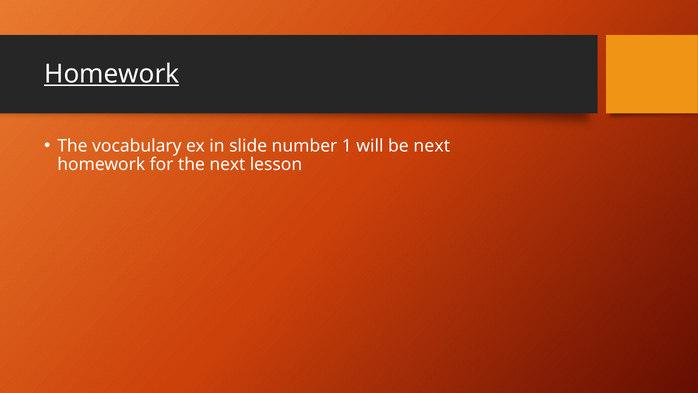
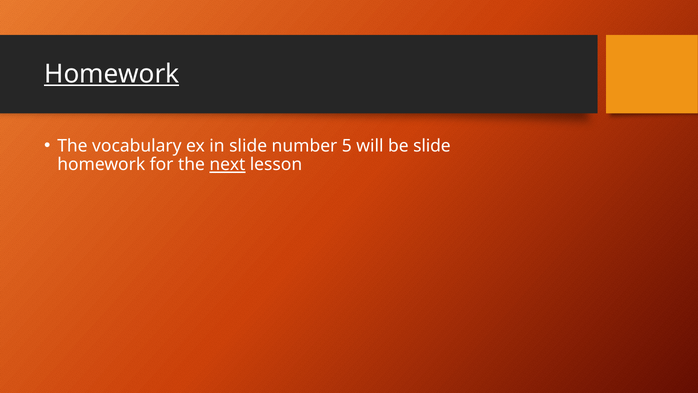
1: 1 -> 5
be next: next -> slide
next at (227, 165) underline: none -> present
